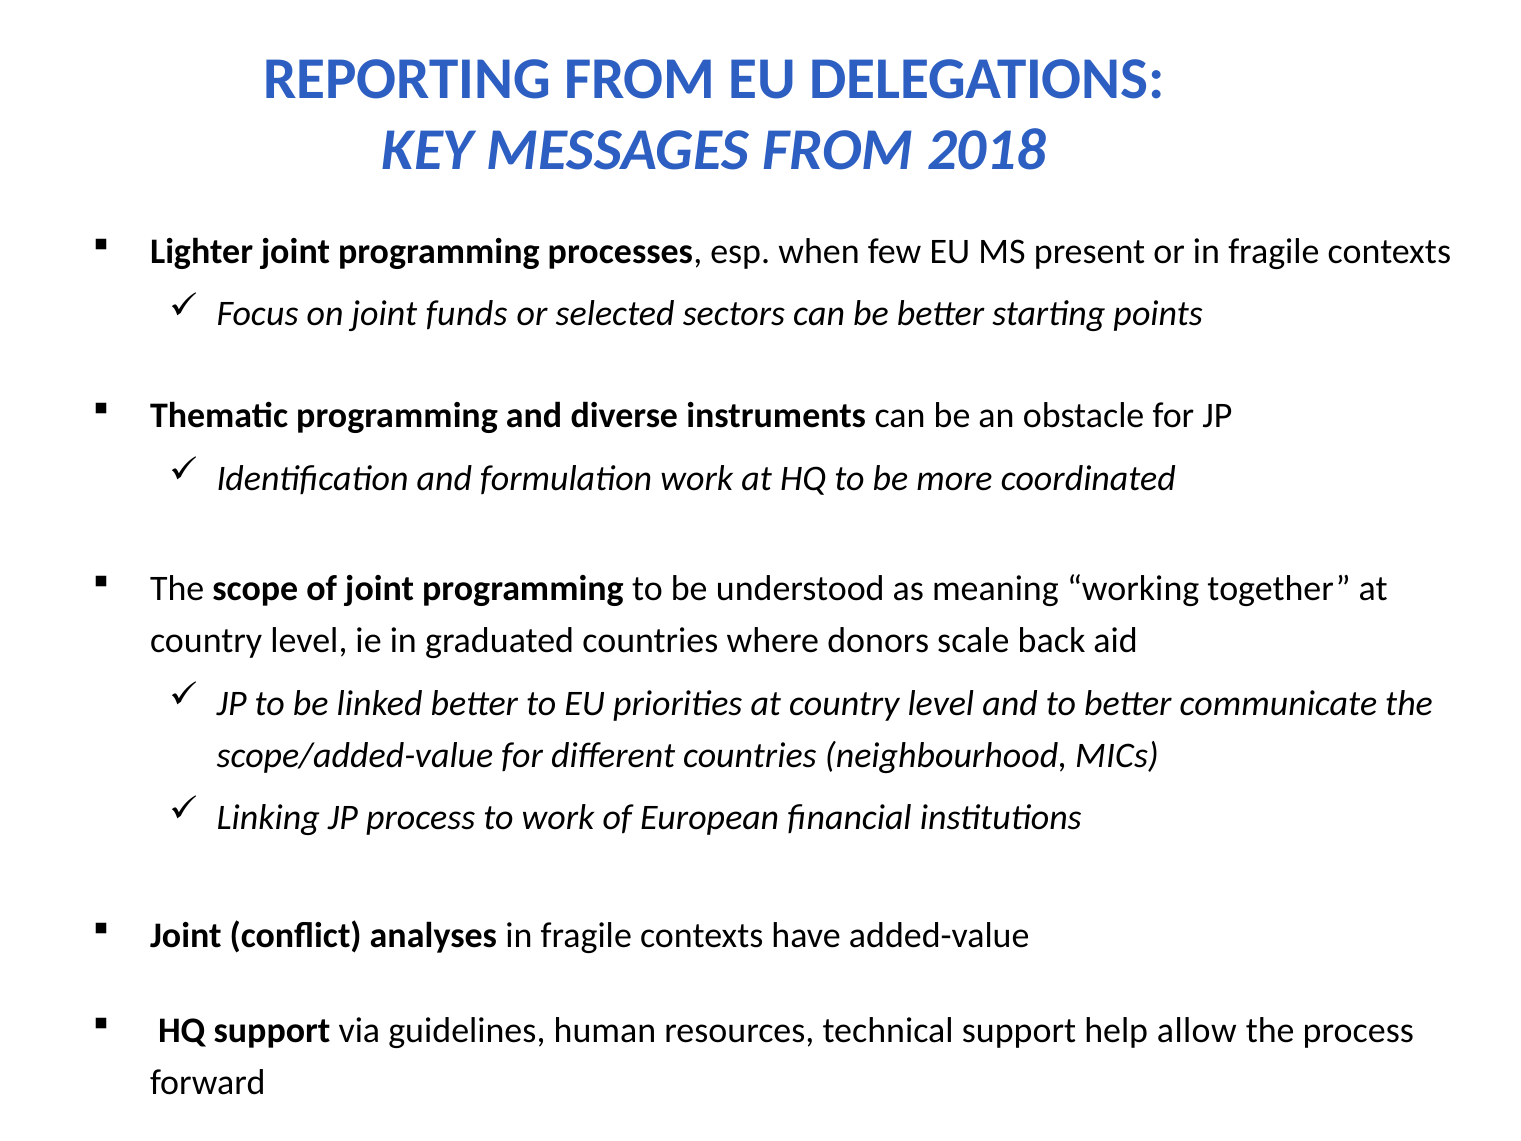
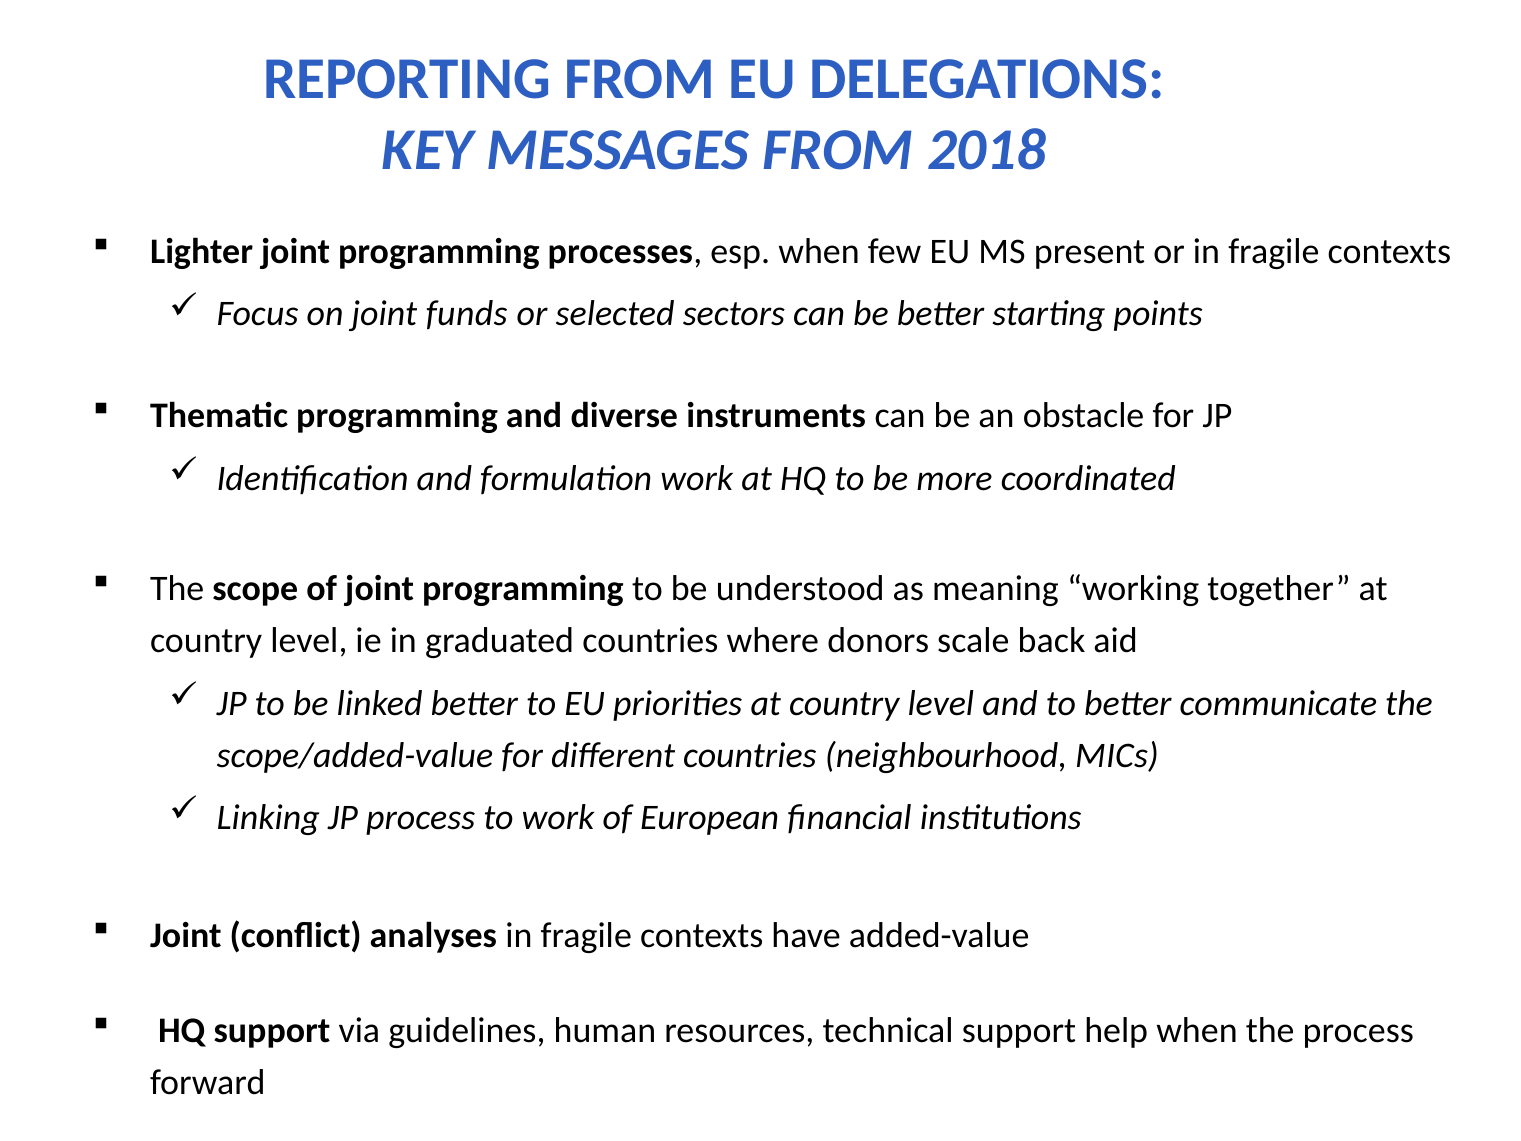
help allow: allow -> when
